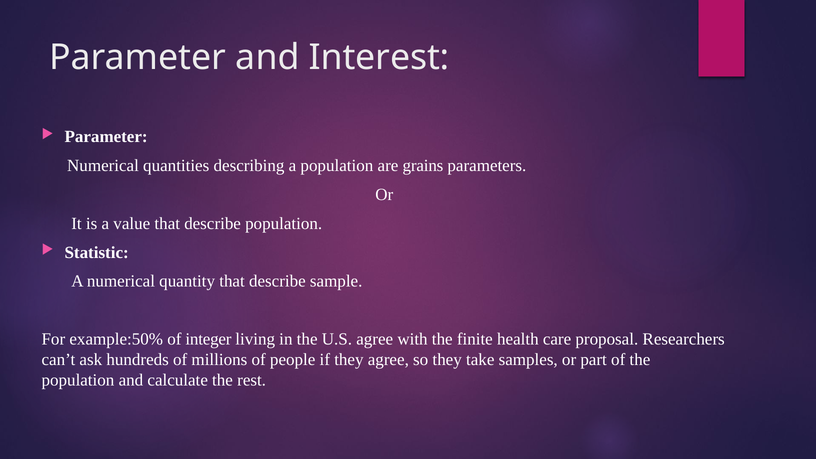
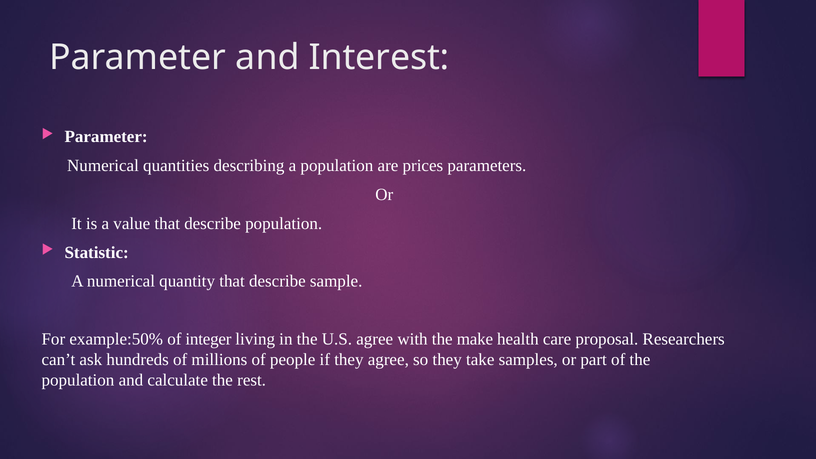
grains: grains -> prices
finite: finite -> make
